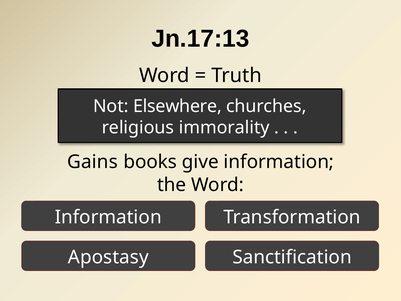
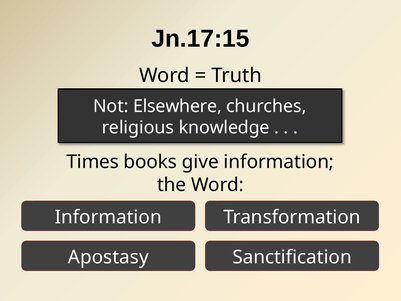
Jn.17:13: Jn.17:13 -> Jn.17:15
immorality: immorality -> knowledge
Gains: Gains -> Times
